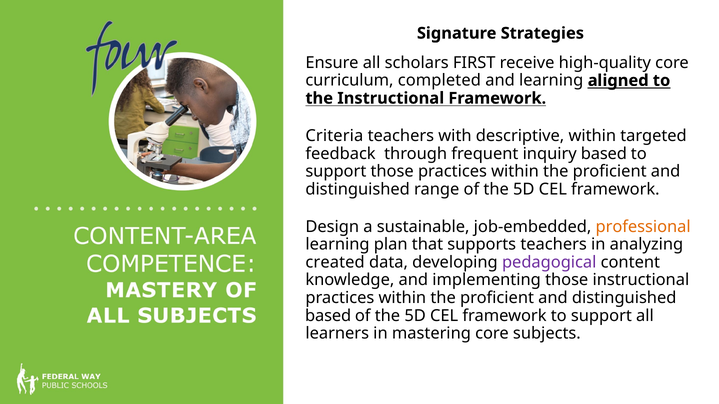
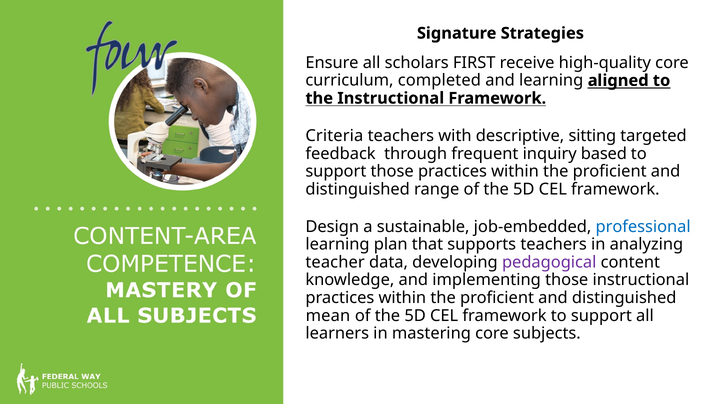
descriptive within: within -> sitting
professional colour: orange -> blue
created: created -> teacher
based at (328, 316): based -> mean
